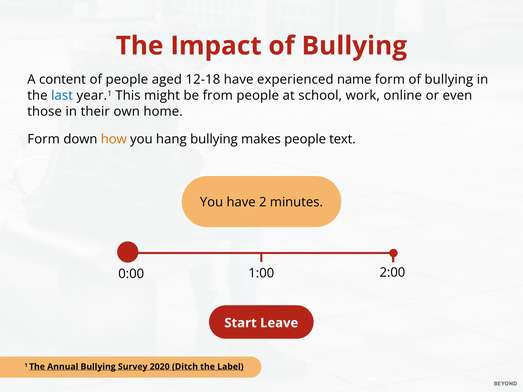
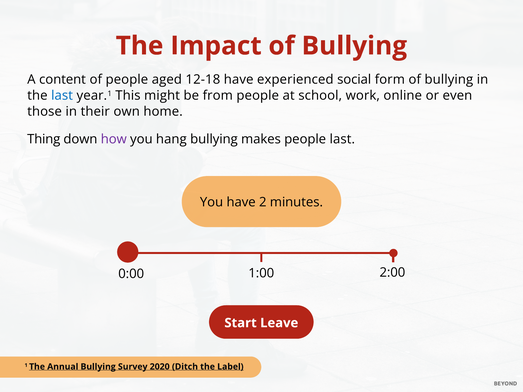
name: name -> social
Form at (44, 139): Form -> Thing
how colour: orange -> purple
people text: text -> last
